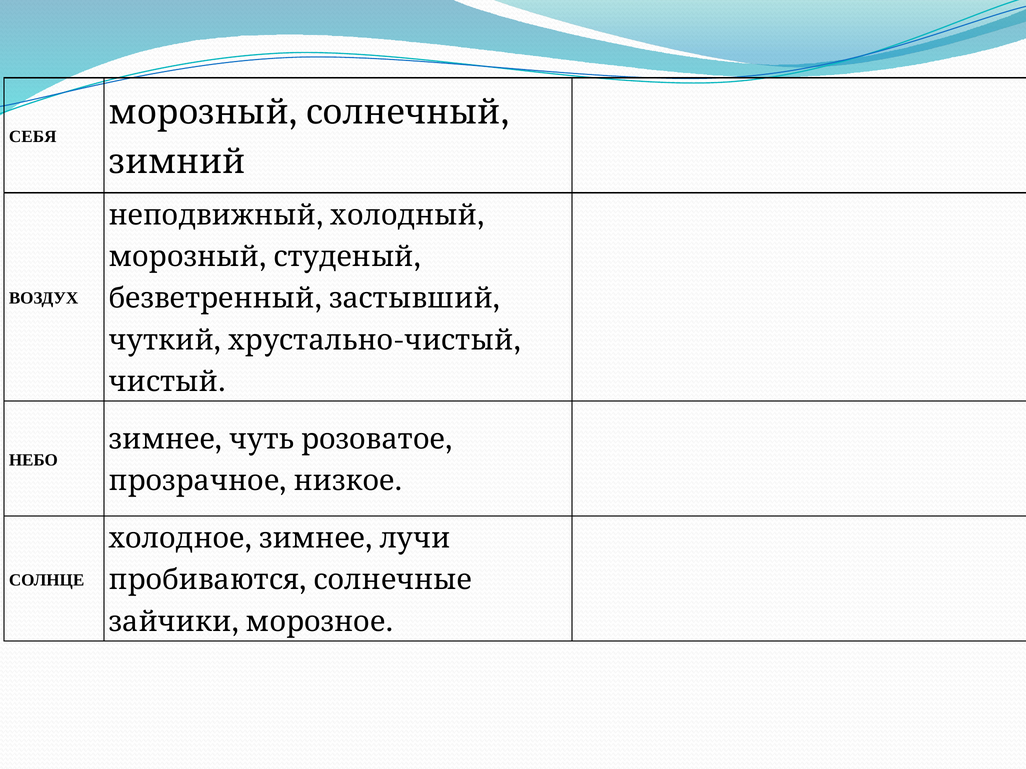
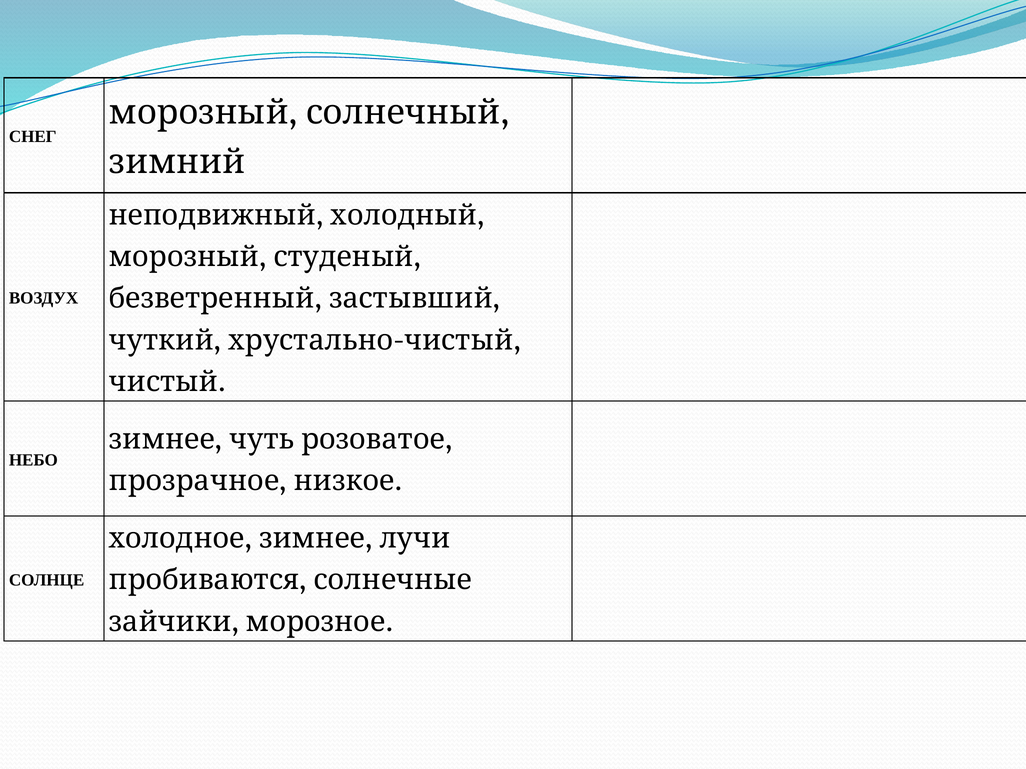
СЕБЯ: СЕБЯ -> СНЕГ
